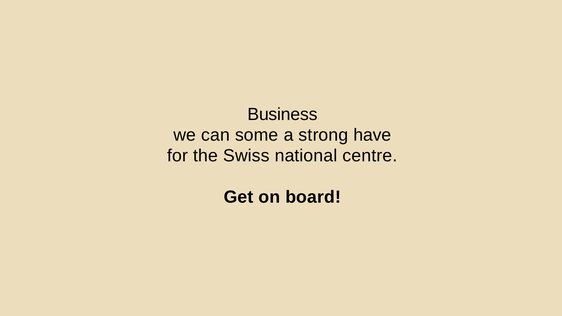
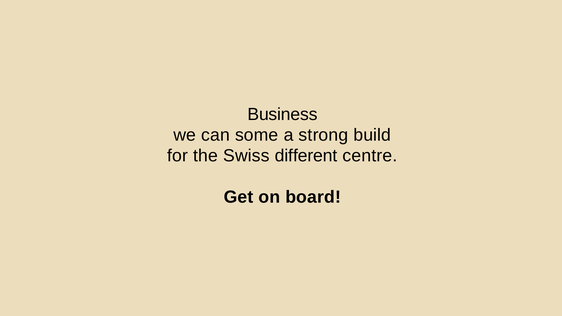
have: have -> build
national: national -> different
